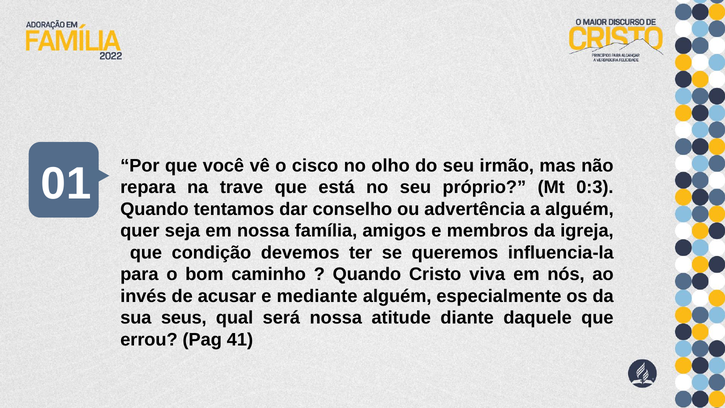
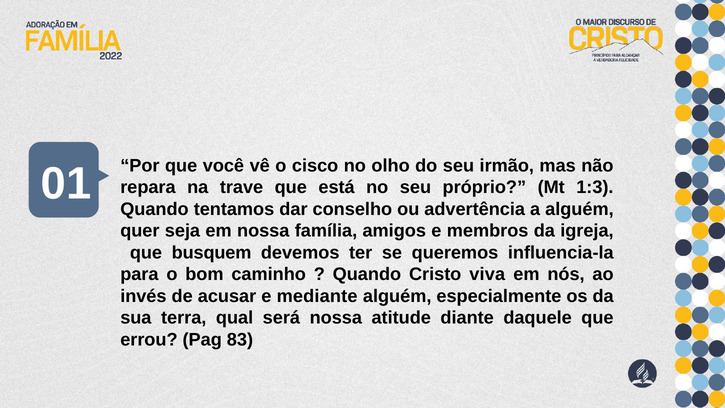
0:3: 0:3 -> 1:3
condição: condição -> busquem
seus: seus -> terra
41: 41 -> 83
